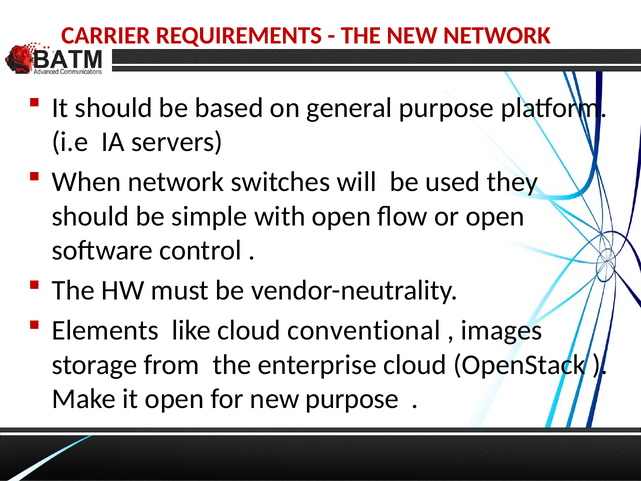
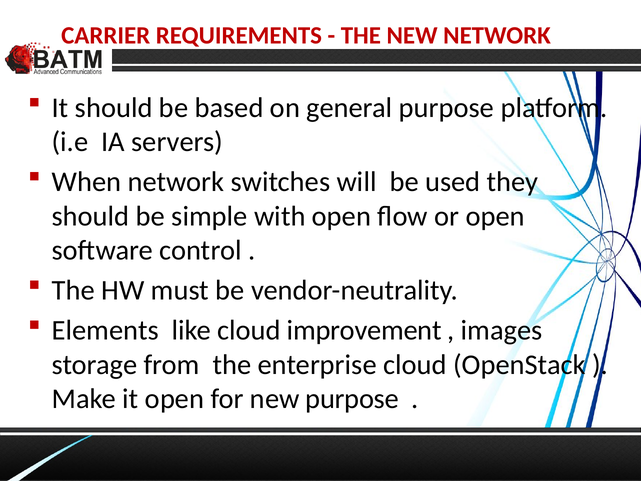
conventional: conventional -> improvement
